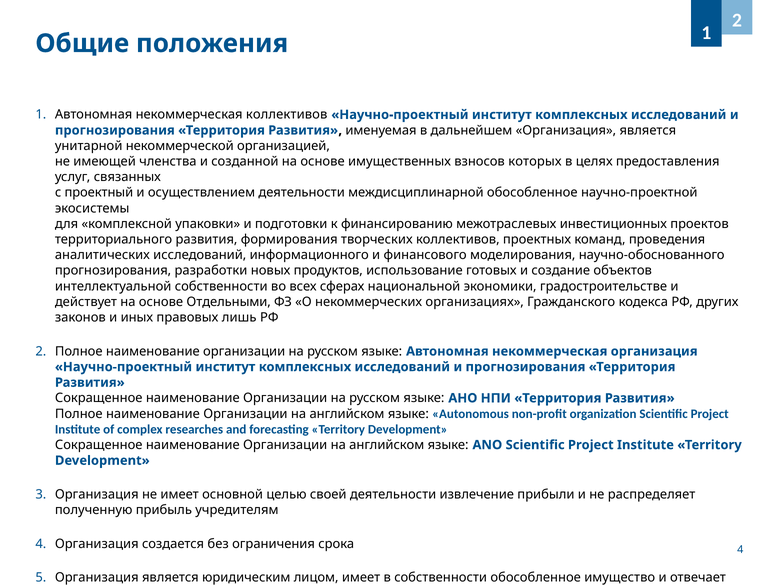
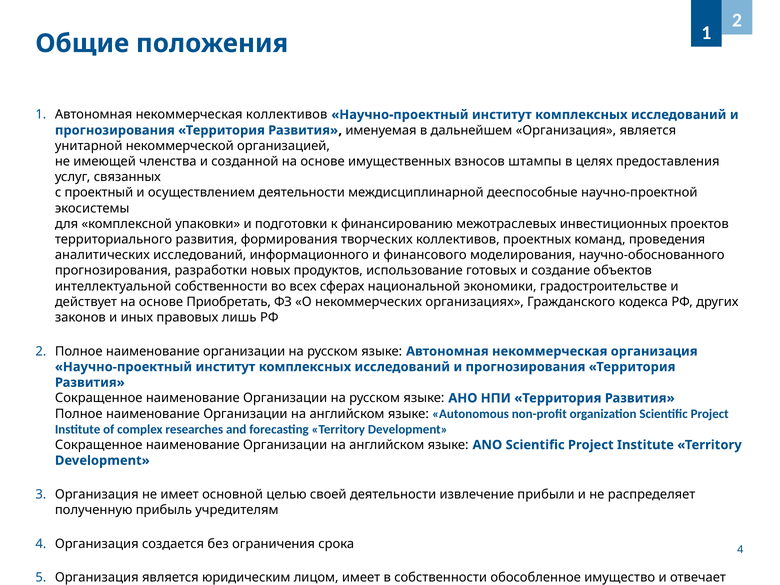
которых: которых -> штампы
междисциплинарной обособленное: обособленное -> дееспособные
основе Отдельными: Отдельными -> Приобретать
